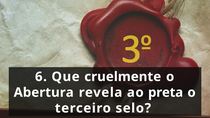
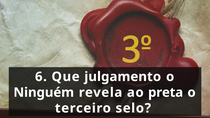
cruelmente: cruelmente -> julgamento
Abertura: Abertura -> Ninguém
